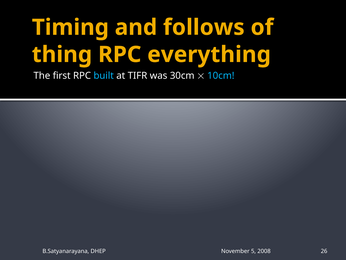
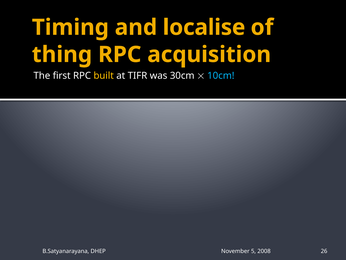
follows: follows -> localise
everything: everything -> acquisition
built colour: light blue -> yellow
